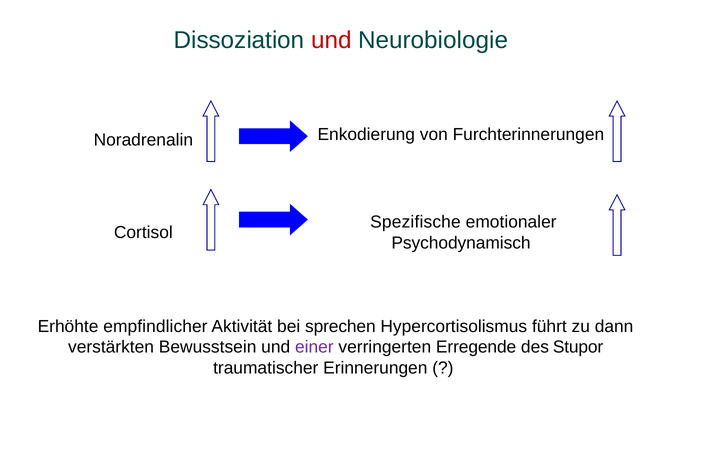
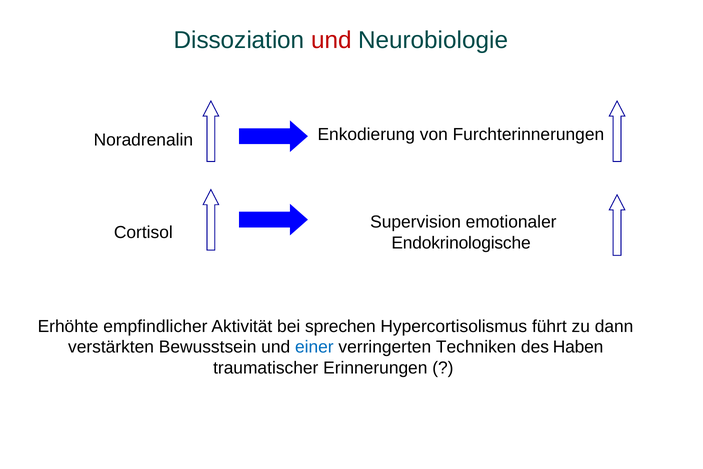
Spezifische: Spezifische -> Supervision
Psychodynamisch: Psychodynamisch -> Endokrinologische
einer colour: purple -> blue
Erregende: Erregende -> Techniken
Stupor: Stupor -> Haben
